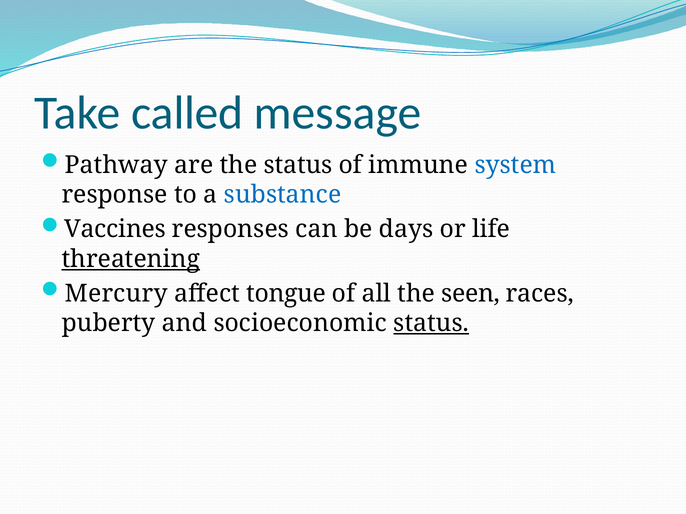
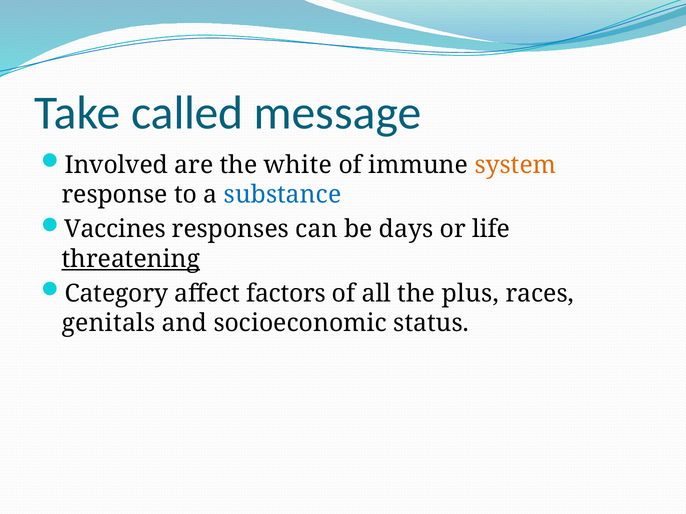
Pathway: Pathway -> Involved
the status: status -> white
system colour: blue -> orange
Mercury: Mercury -> Category
tongue: tongue -> factors
seen: seen -> plus
puberty: puberty -> genitals
status at (431, 324) underline: present -> none
